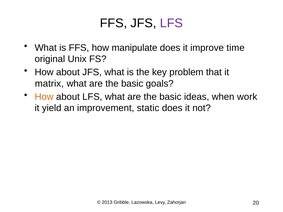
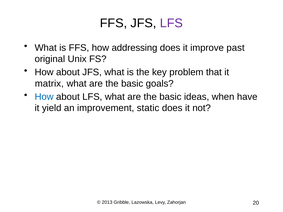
manipulate: manipulate -> addressing
time: time -> past
How at (44, 97) colour: orange -> blue
work: work -> have
